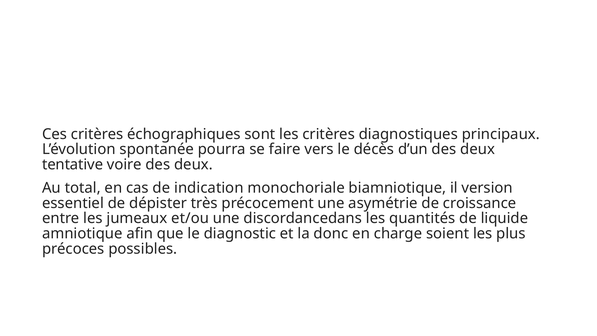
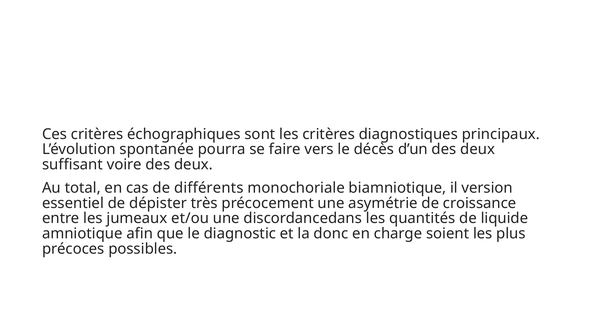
tentative: tentative -> suffisant
indication: indication -> différents
